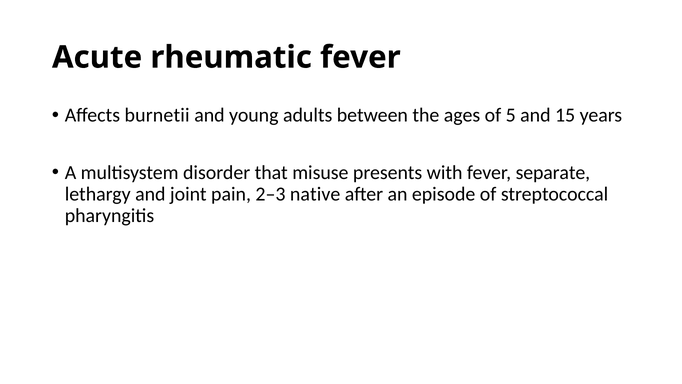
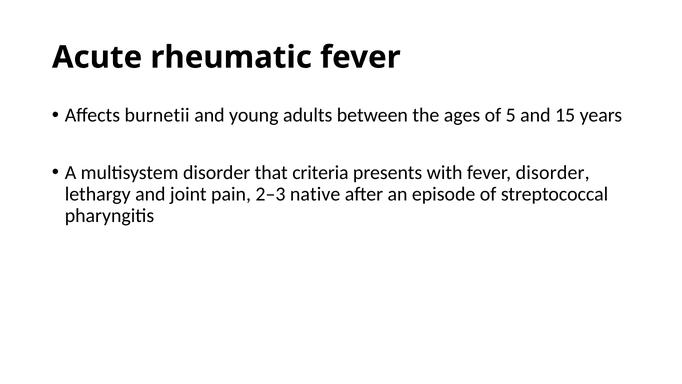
misuse: misuse -> criteria
fever separate: separate -> disorder
